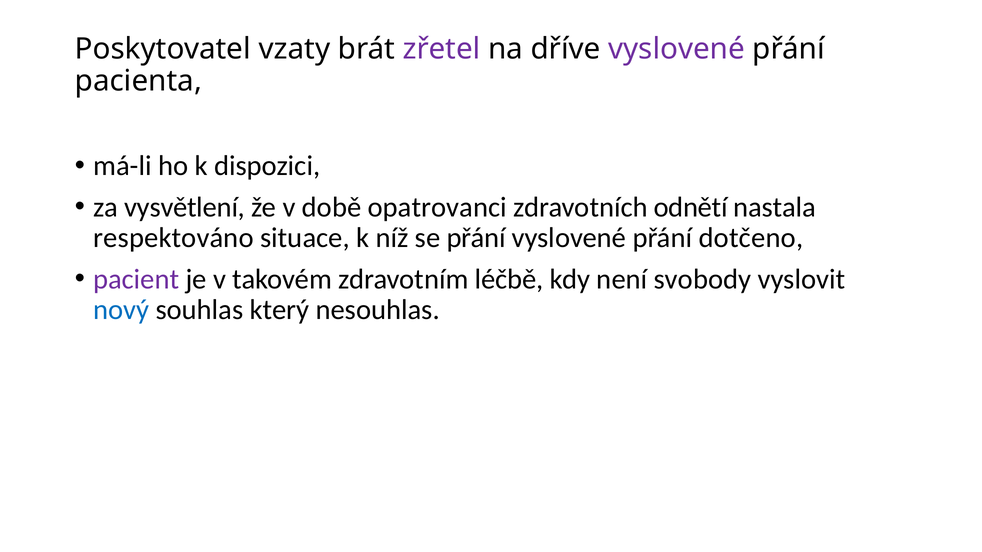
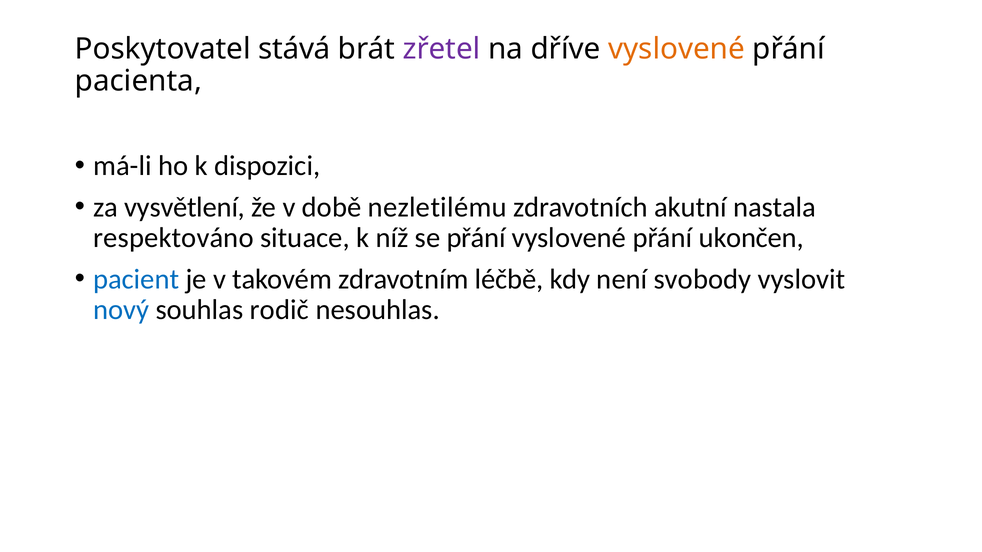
vzaty: vzaty -> stává
vyslovené at (677, 49) colour: purple -> orange
opatrovanci: opatrovanci -> nezletilému
odnětí: odnětí -> akutní
dotčeno: dotčeno -> ukončen
pacient colour: purple -> blue
který: který -> rodič
